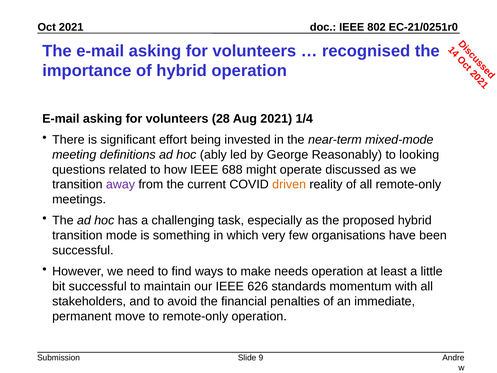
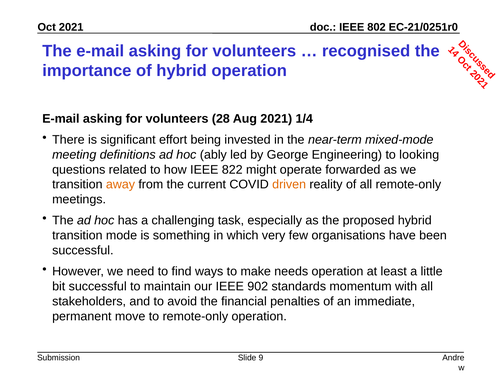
Reasonably: Reasonably -> Engineering
688: 688 -> 822
discussed: discussed -> forwarded
away colour: purple -> orange
626: 626 -> 902
